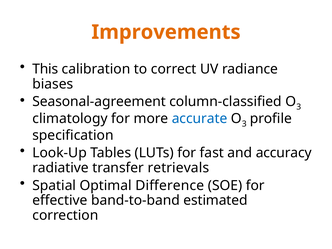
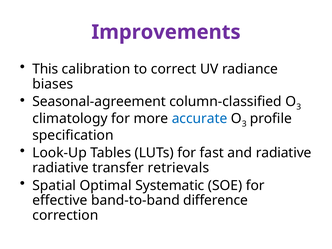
Improvements colour: orange -> purple
and accuracy: accuracy -> radiative
Difference: Difference -> Systematic
estimated: estimated -> difference
